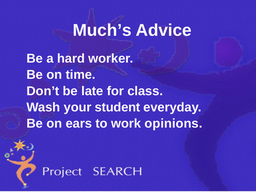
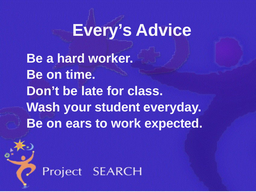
Much’s: Much’s -> Every’s
opinions: opinions -> expected
